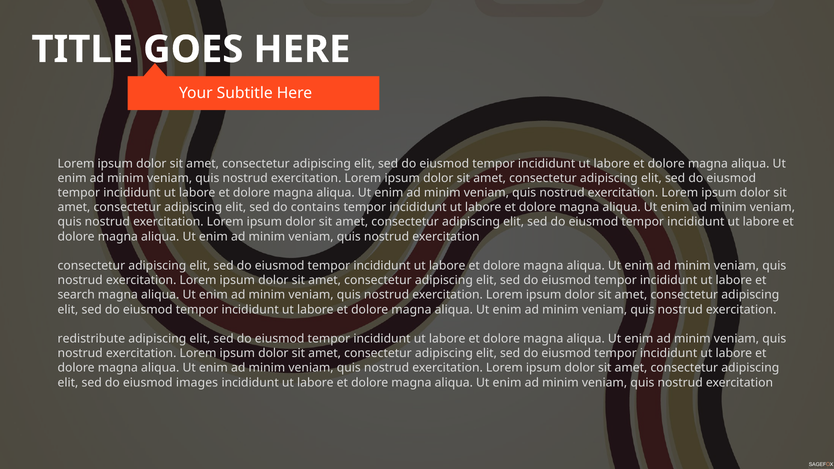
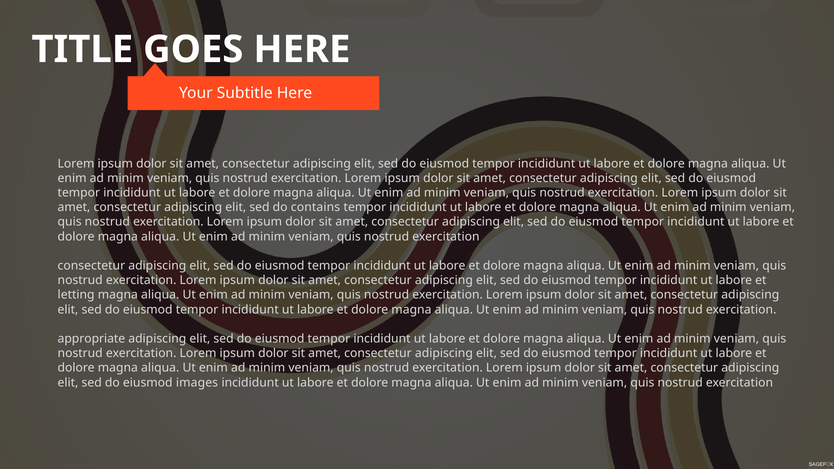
search: search -> letting
redistribute: redistribute -> appropriate
